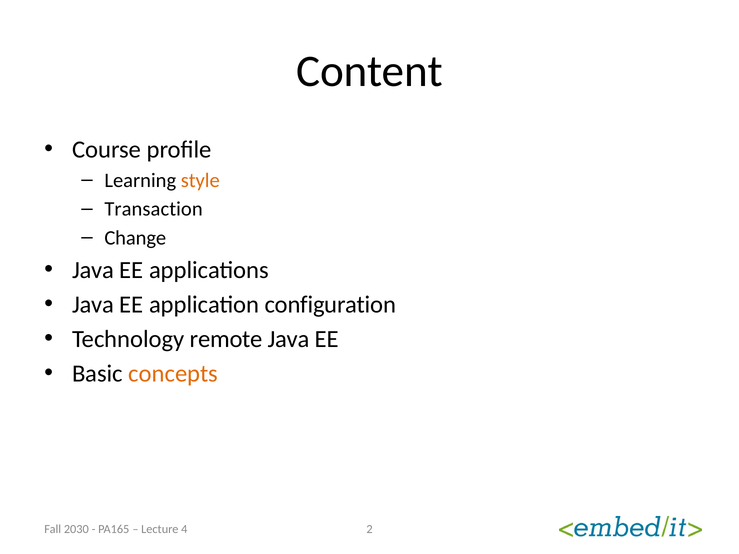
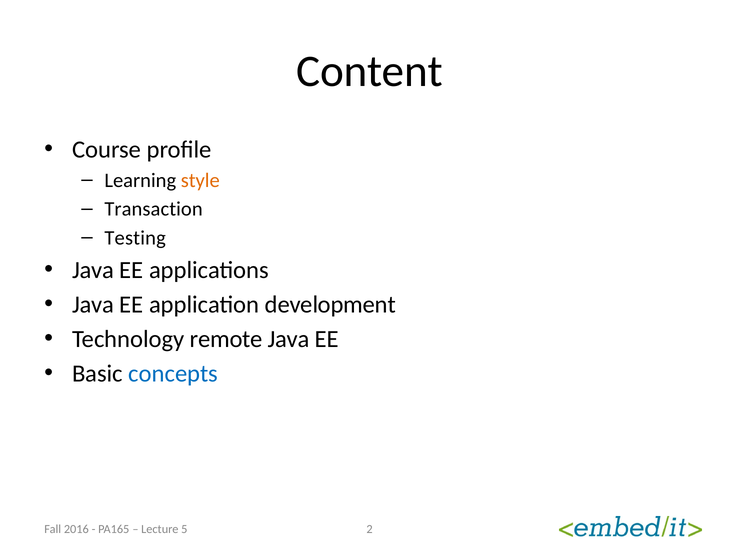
Change: Change -> Testing
configuration: configuration -> development
concepts colour: orange -> blue
2030: 2030 -> 2016
4: 4 -> 5
